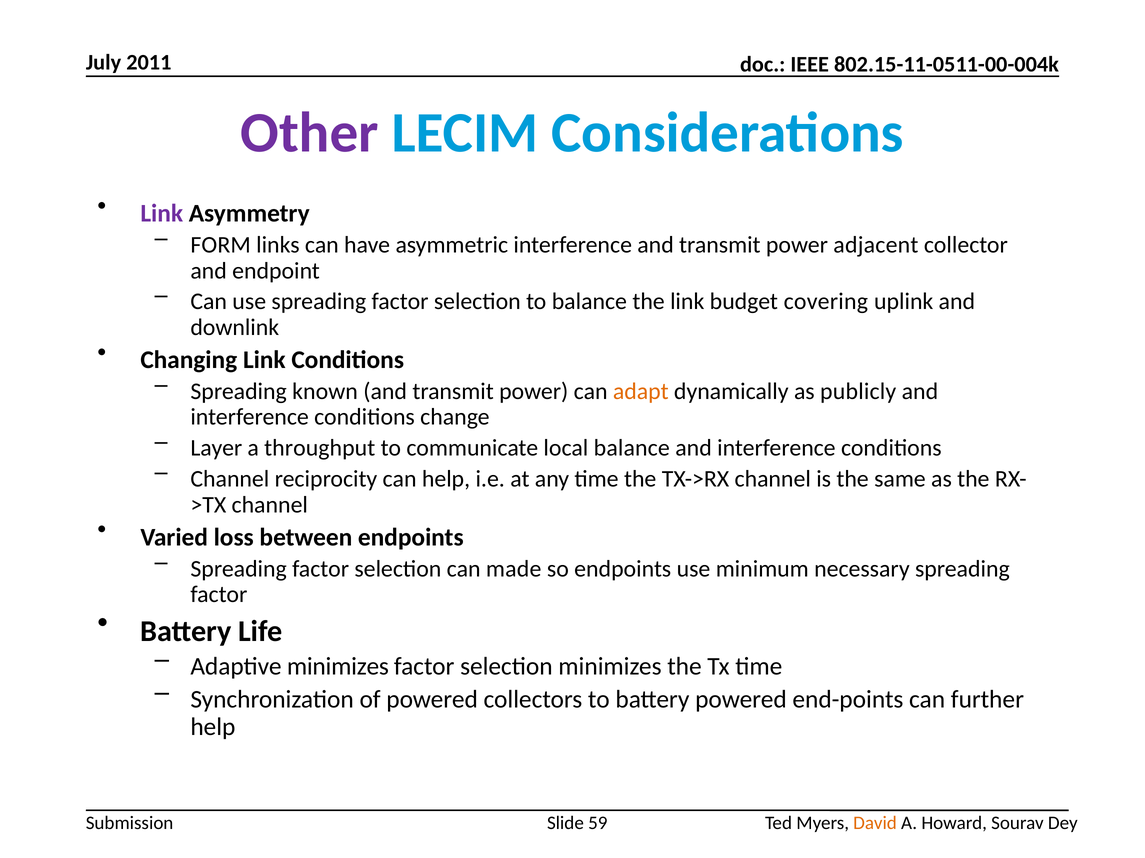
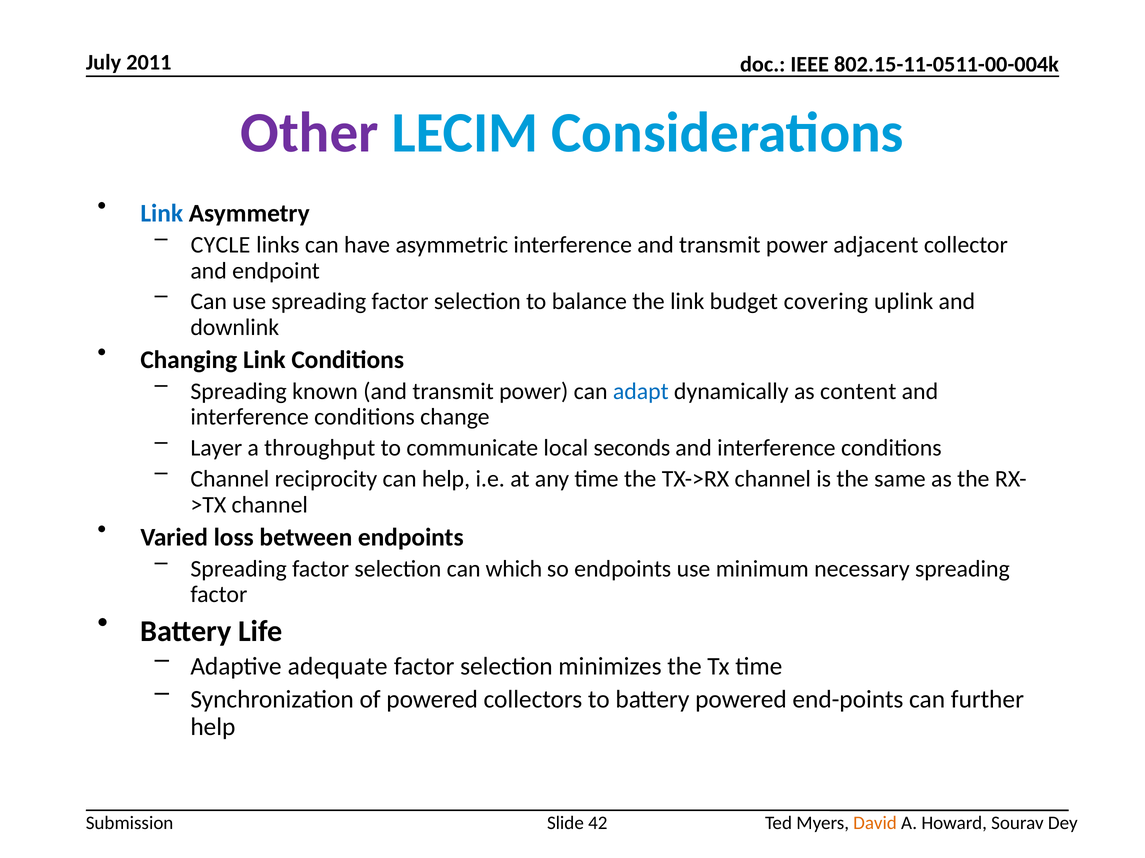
Link at (162, 214) colour: purple -> blue
FORM: FORM -> CYCLE
adapt colour: orange -> blue
publicly: publicly -> content
local balance: balance -> seconds
made: made -> which
Adaptive minimizes: minimizes -> adequate
59: 59 -> 42
